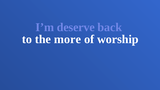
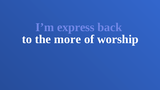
deserve: deserve -> express
